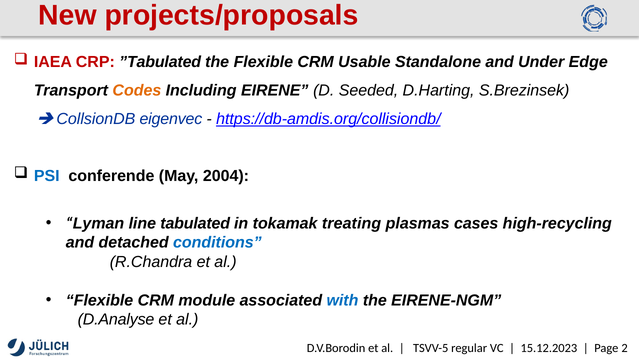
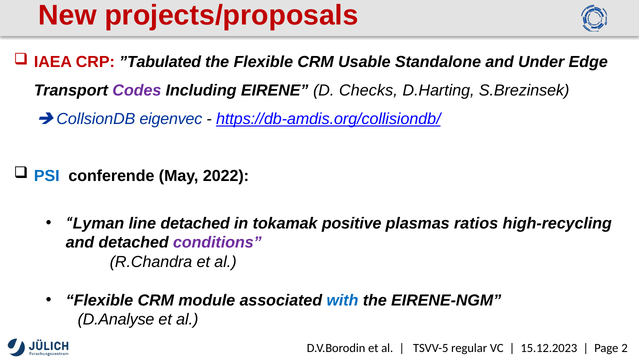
Codes colour: orange -> purple
Seeded: Seeded -> Checks
2004: 2004 -> 2022
line tabulated: tabulated -> detached
treating: treating -> positive
cases: cases -> ratios
conditions colour: blue -> purple
